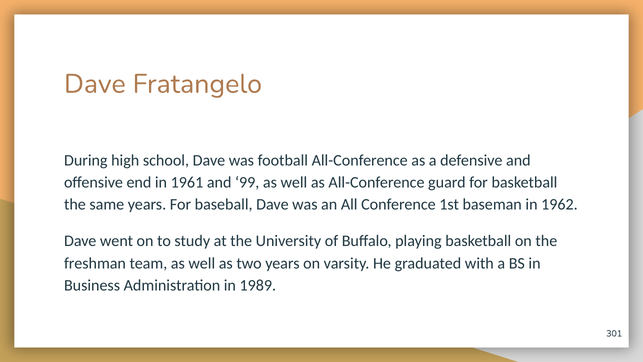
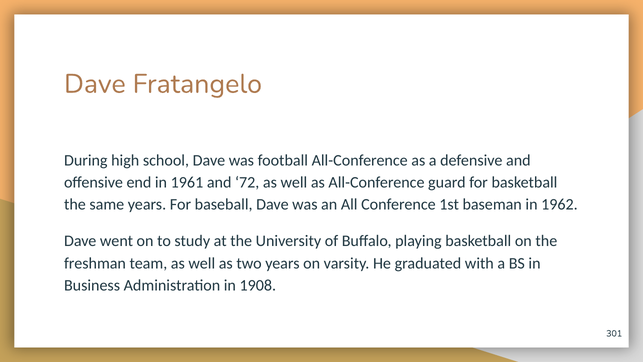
99: 99 -> 72
1989: 1989 -> 1908
